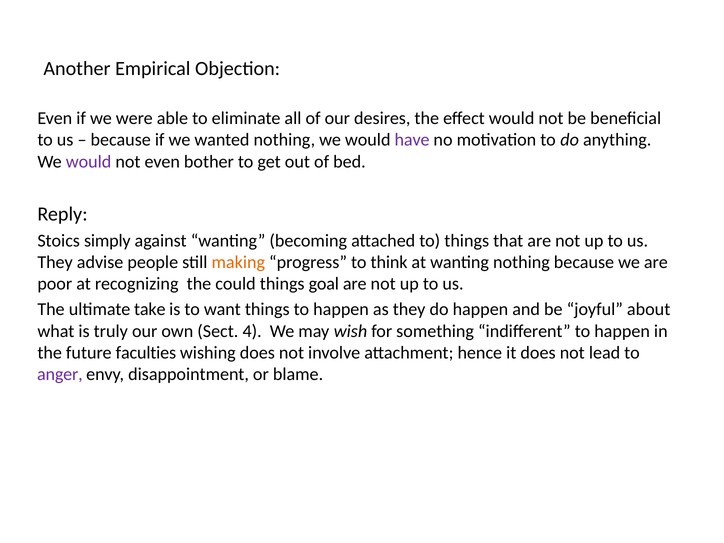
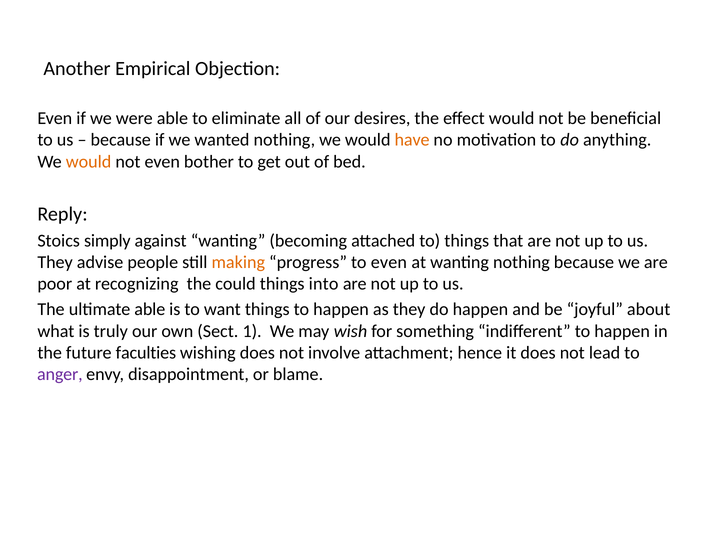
have colour: purple -> orange
would at (89, 162) colour: purple -> orange
to think: think -> even
goal: goal -> into
ultimate take: take -> able
4: 4 -> 1
